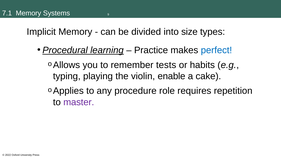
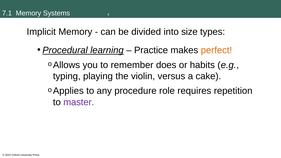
perfect colour: blue -> orange
tests: tests -> does
enable: enable -> versus
